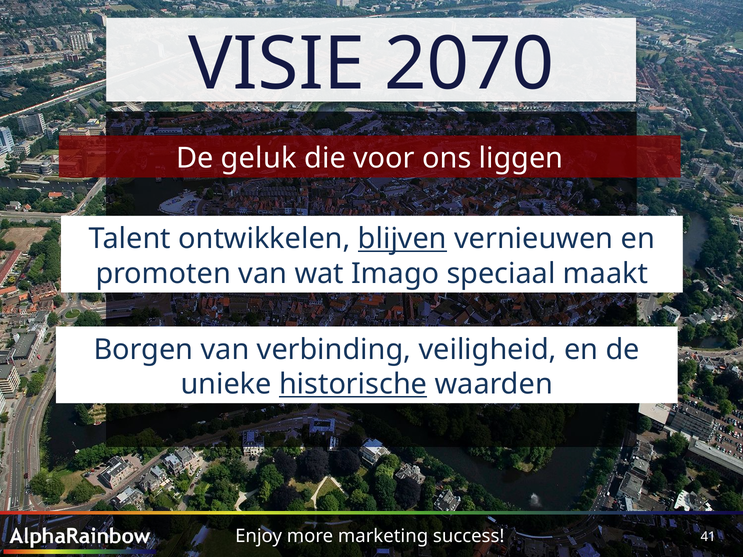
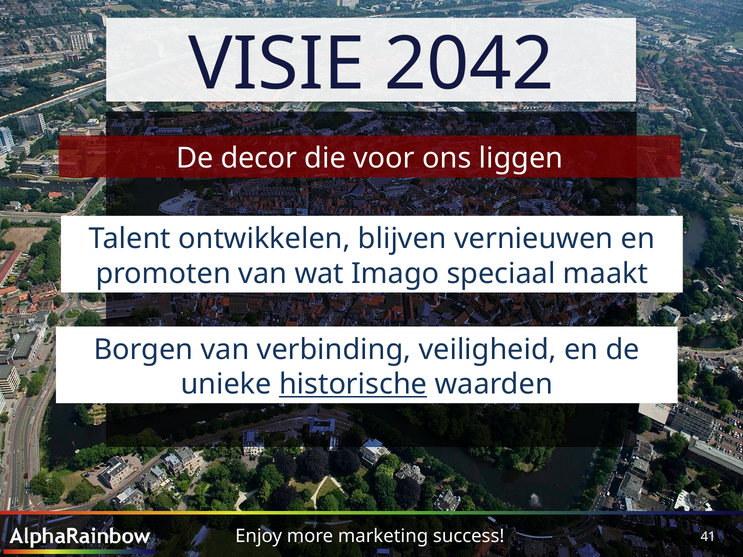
2070: 2070 -> 2042
geluk: geluk -> decor
blijven underline: present -> none
